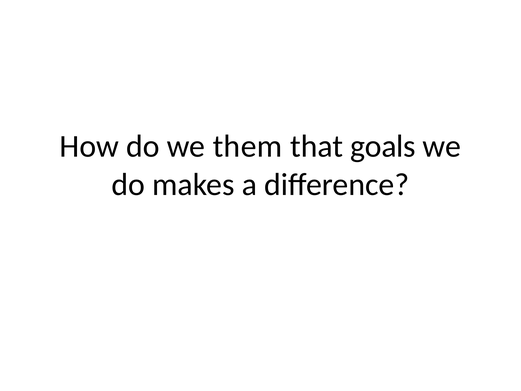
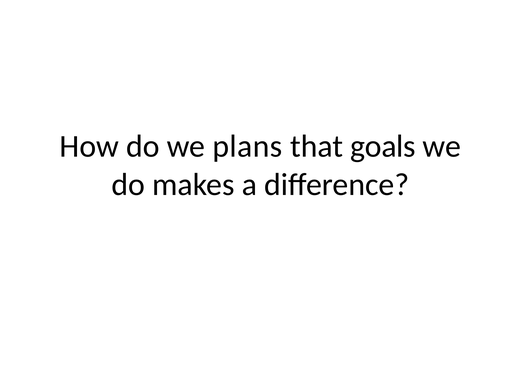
them: them -> plans
